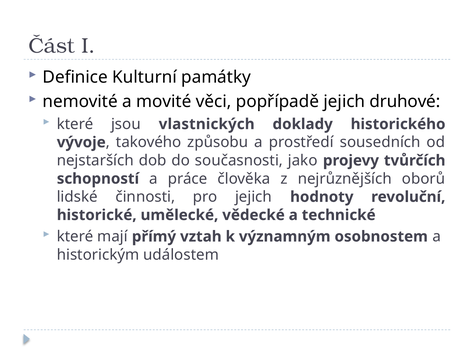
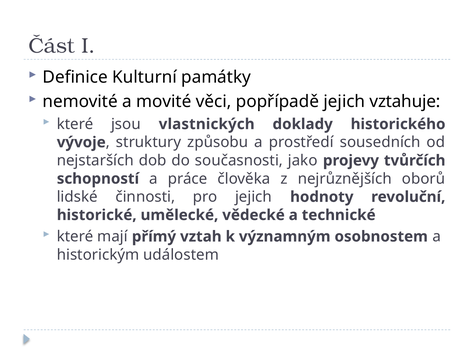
druhové: druhové -> vztahuje
takového: takového -> struktury
